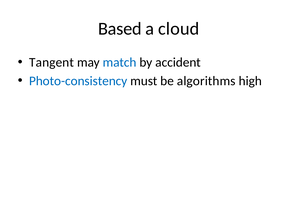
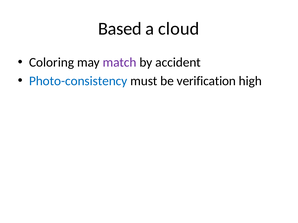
Tangent: Tangent -> Coloring
match colour: blue -> purple
algorithms: algorithms -> verification
